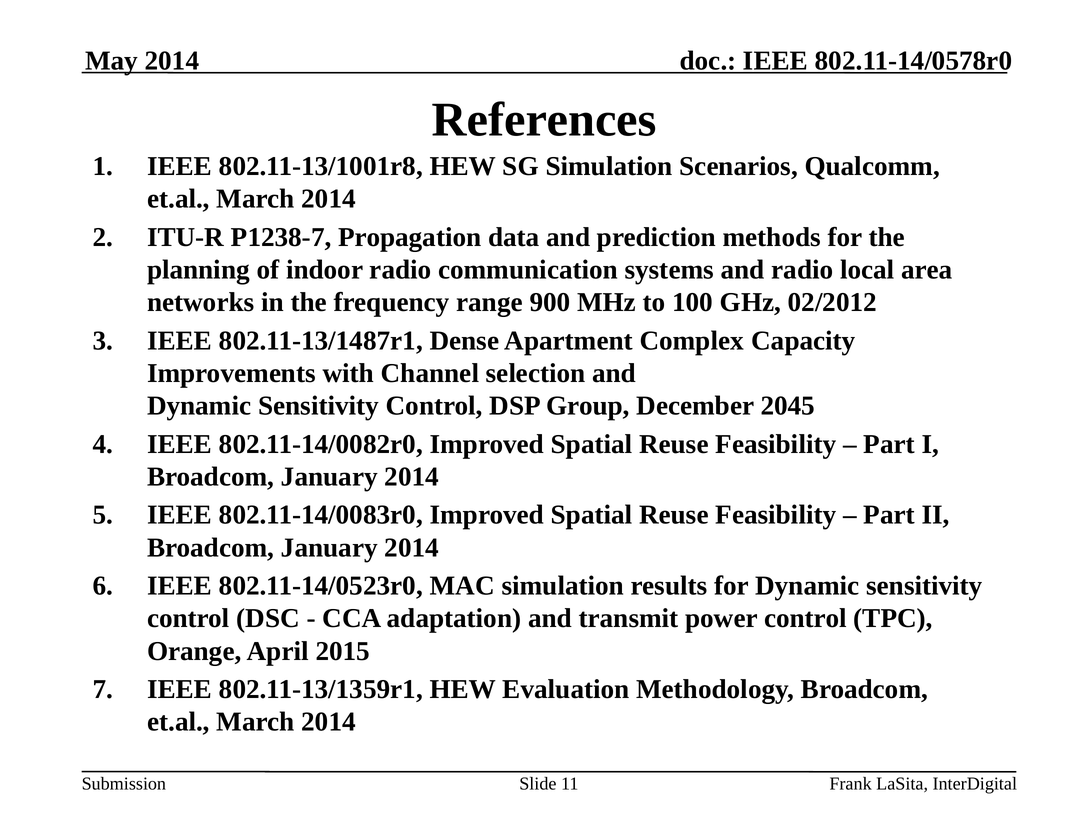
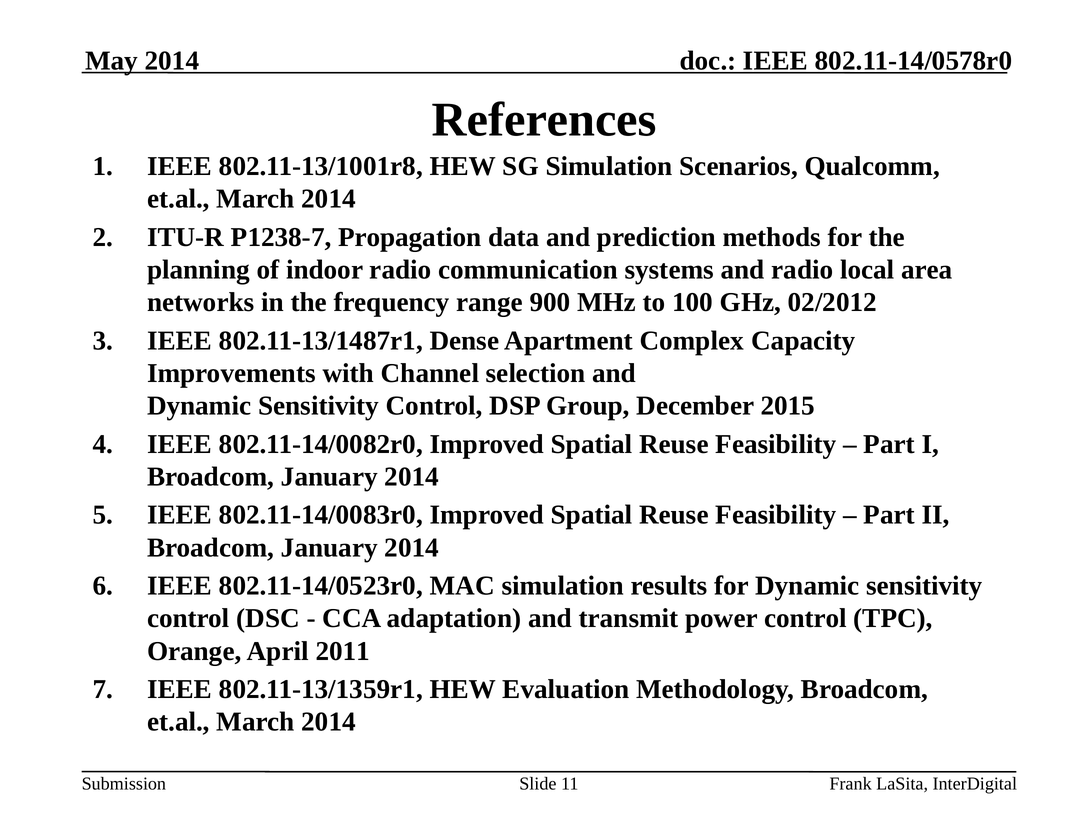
2045: 2045 -> 2015
2015: 2015 -> 2011
